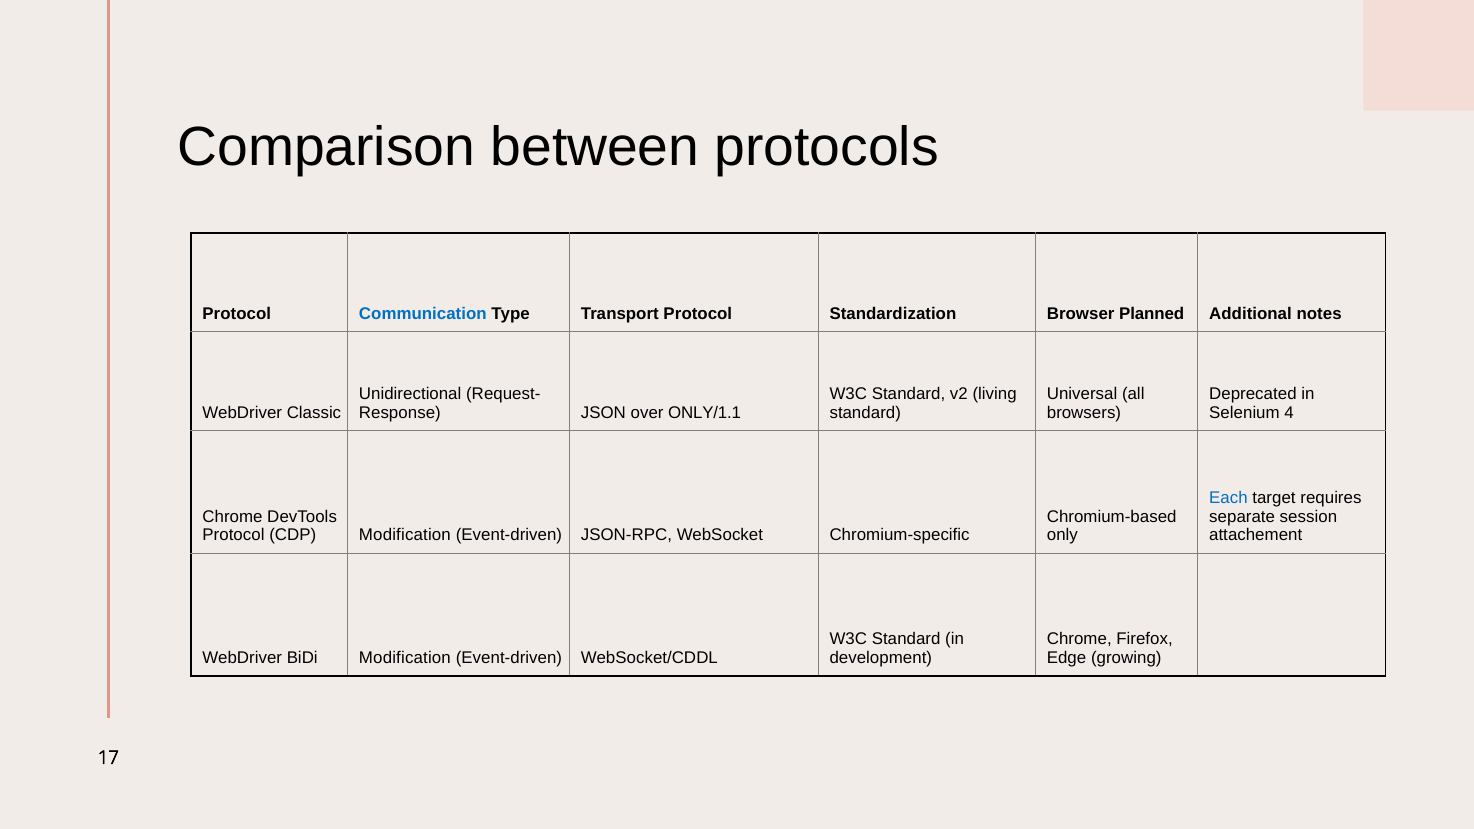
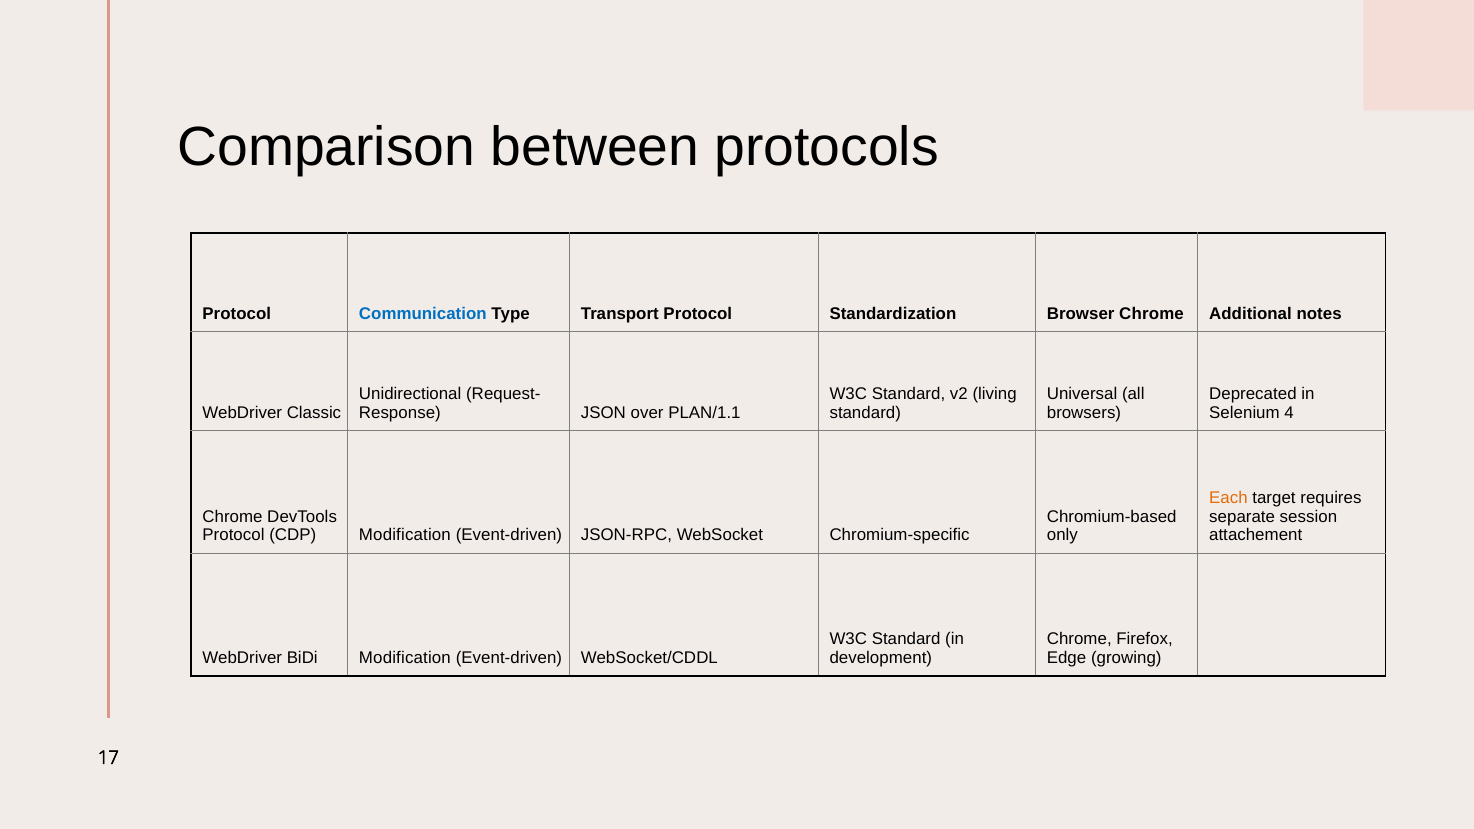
Browser Planned: Planned -> Chrome
ONLY/1.1: ONLY/1.1 -> PLAN/1.1
Each colour: blue -> orange
